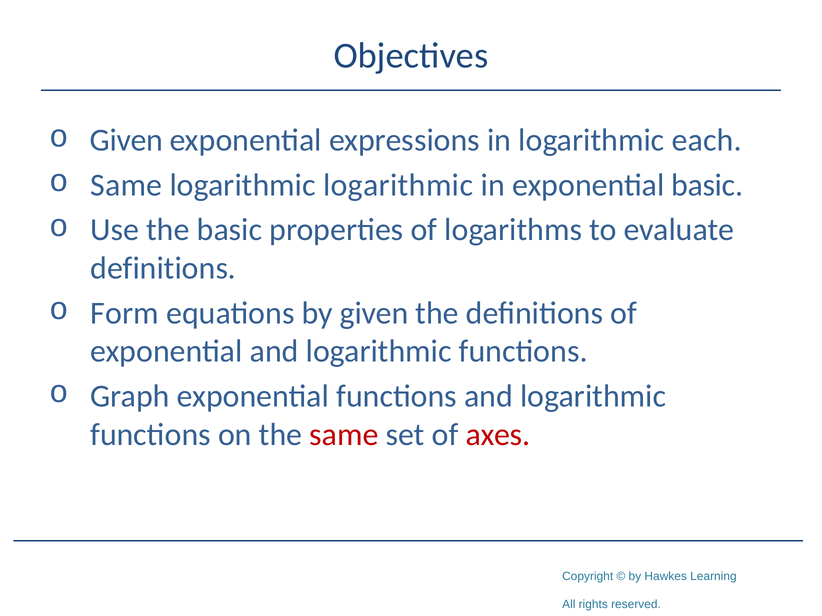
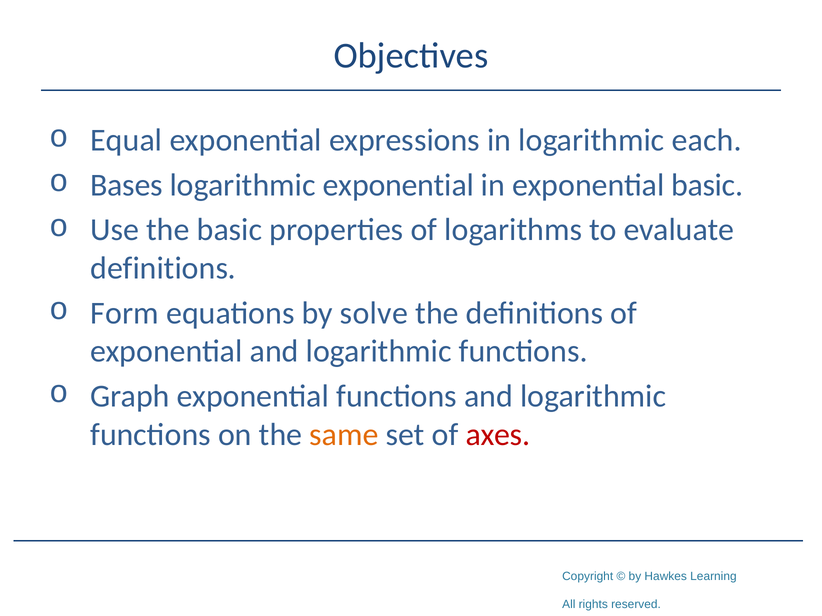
Given at (126, 141): Given -> Equal
Same at (126, 185): Same -> Bases
logarithmic logarithmic: logarithmic -> exponential
by given: given -> solve
same at (344, 435) colour: red -> orange
